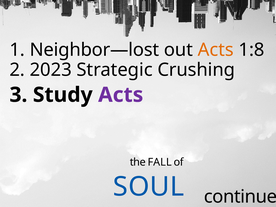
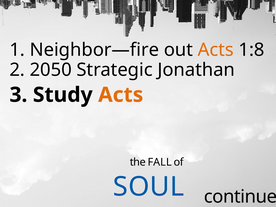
Neighbor—lost: Neighbor—lost -> Neighbor—fire
2023: 2023 -> 2050
Crushing: Crushing -> Jonathan
Acts at (121, 95) colour: purple -> orange
